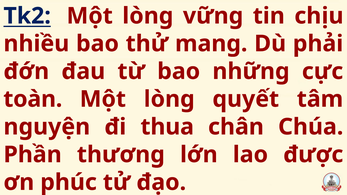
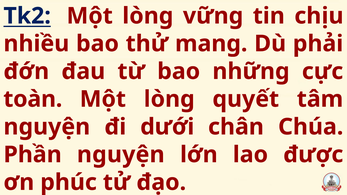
thua: thua -> dưới
Phần thương: thương -> nguyện
